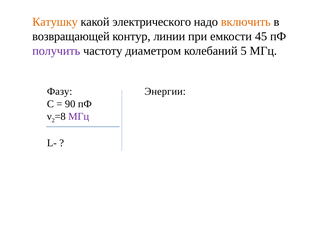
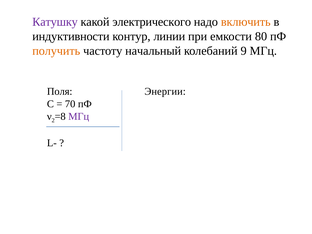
Катушку colour: orange -> purple
возвращающей: возвращающей -> индуктивности
45: 45 -> 80
получить colour: purple -> orange
диаметром: диаметром -> начальный
5: 5 -> 9
Фазу: Фазу -> Поля
90: 90 -> 70
